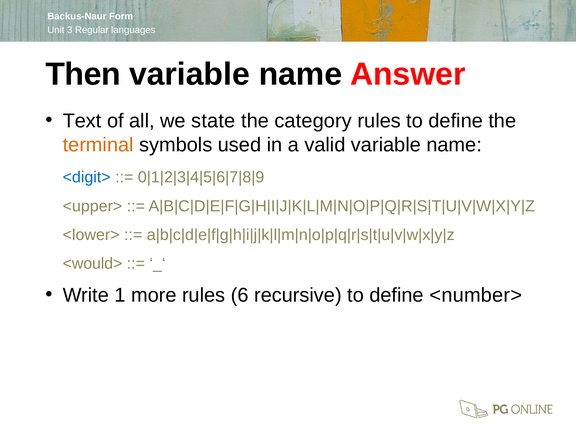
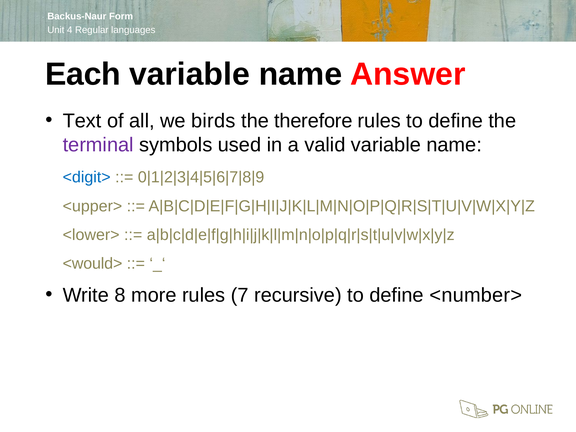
3: 3 -> 4
Then: Then -> Each
state: state -> birds
category: category -> therefore
terminal colour: orange -> purple
1: 1 -> 8
6: 6 -> 7
